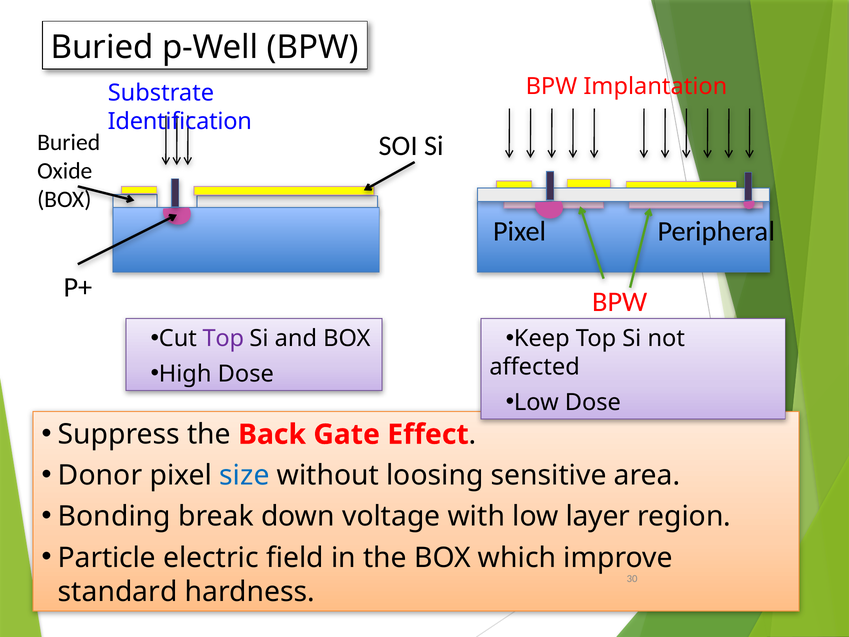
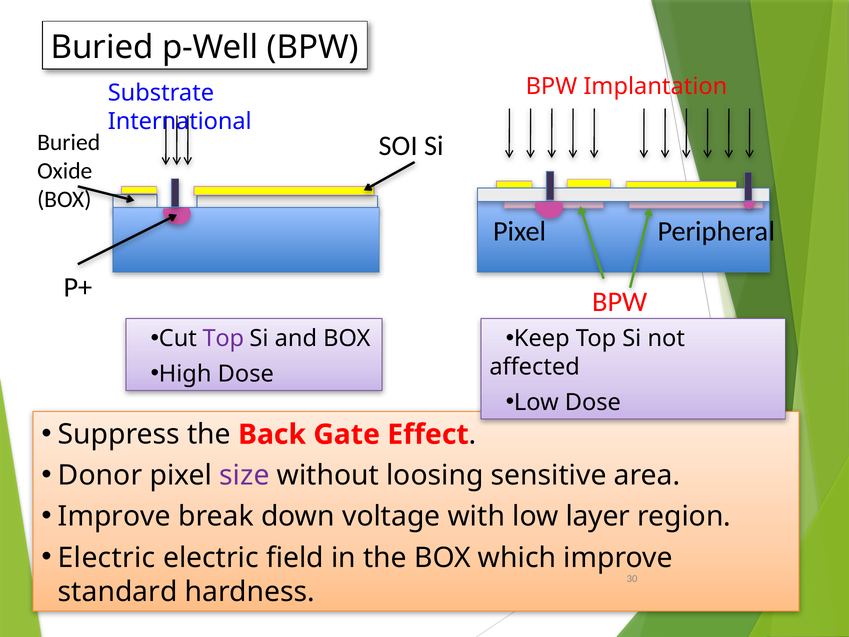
Identification: Identification -> International
size colour: blue -> purple
Bonding at (114, 516): Bonding -> Improve
Particle at (107, 557): Particle -> Electric
